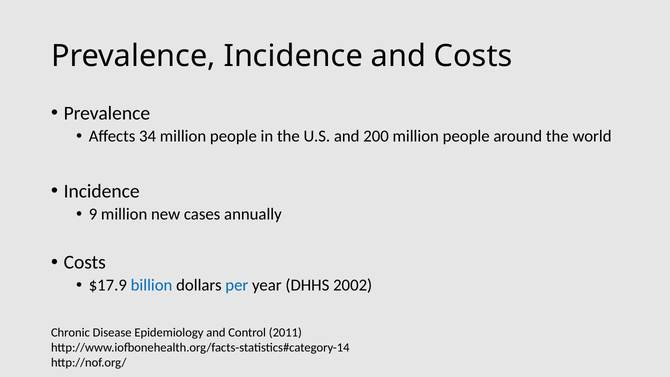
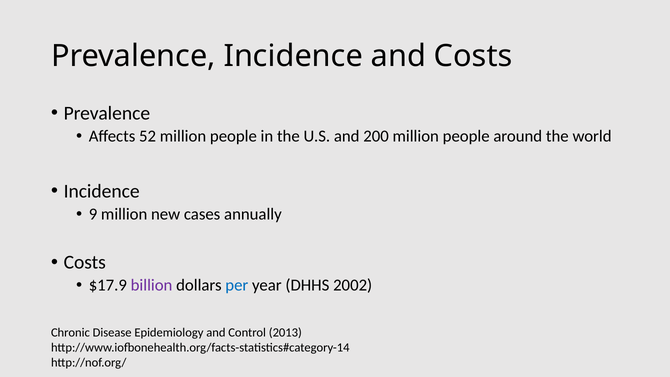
34: 34 -> 52
billion colour: blue -> purple
2011: 2011 -> 2013
